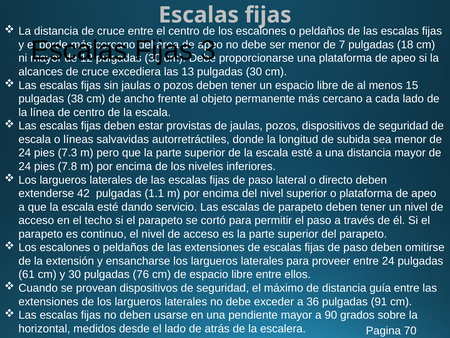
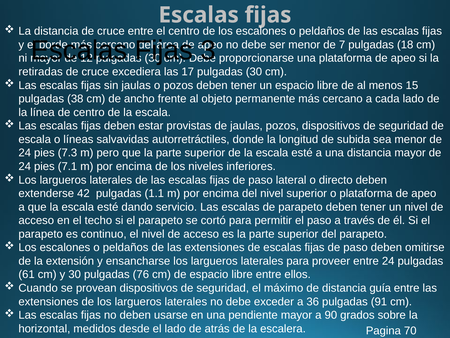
alcances: alcances -> retiradas
13: 13 -> 17
7.8: 7.8 -> 7.1
